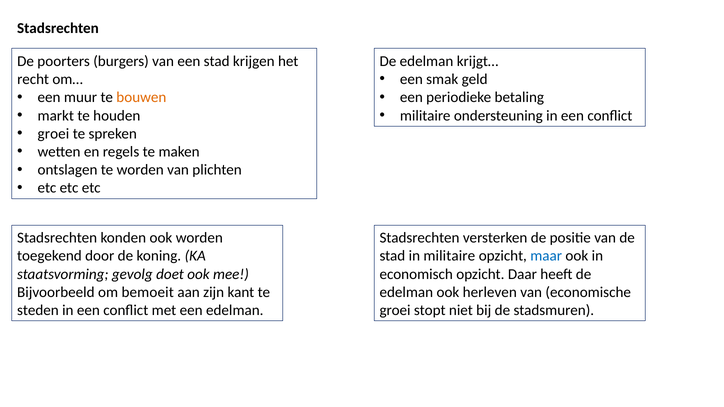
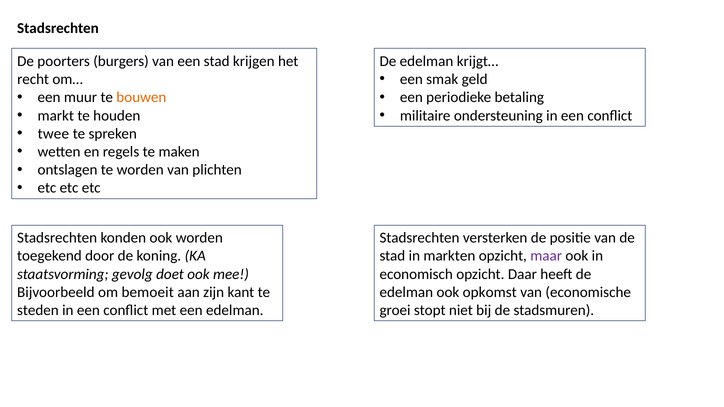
groei at (53, 134): groei -> twee
in militaire: militaire -> markten
maar colour: blue -> purple
herleven: herleven -> opkomst
